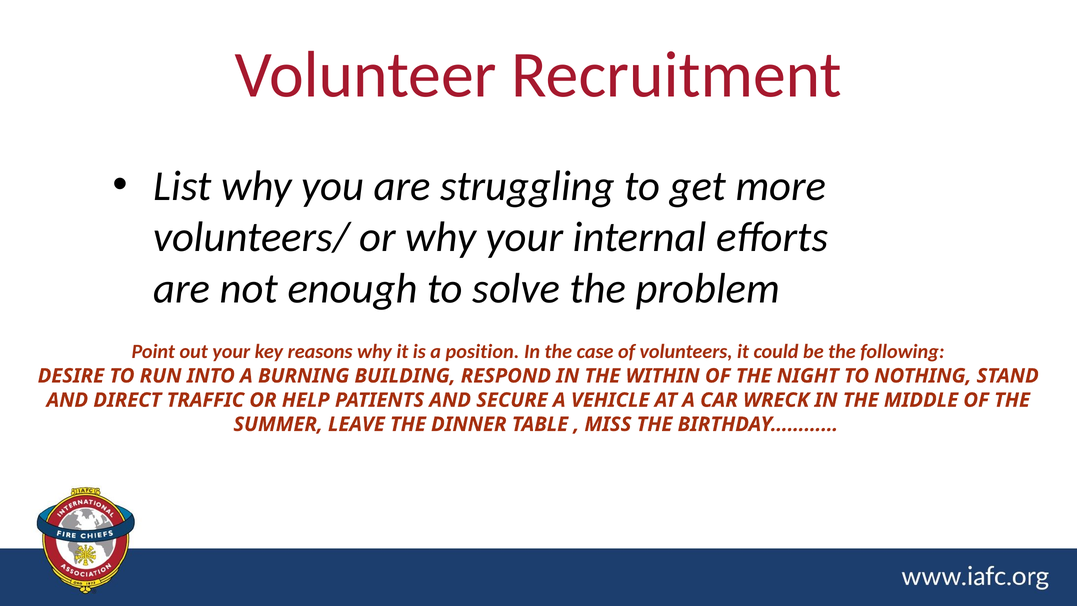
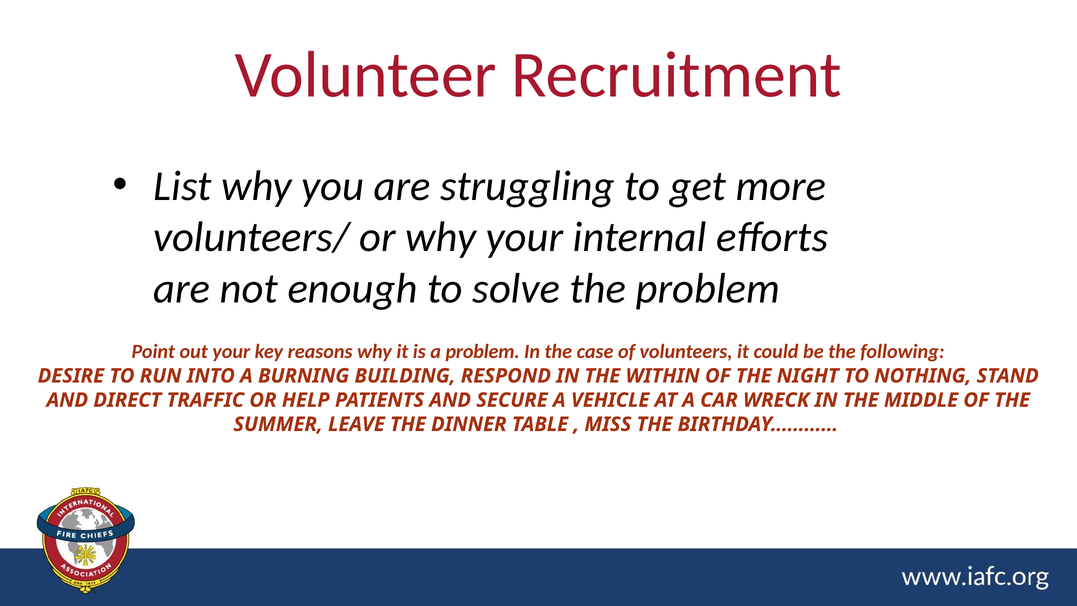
a position: position -> problem
